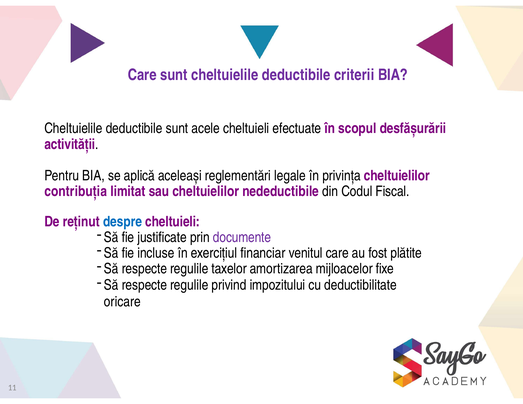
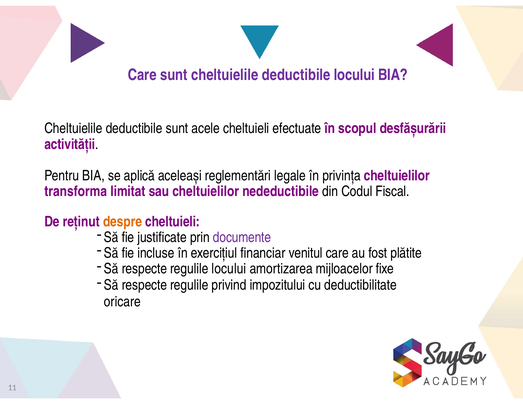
deductibile criterii: criterii -> locului
contribuția: contribuția -> transforma
despre colour: blue -> orange
regulile taxelor: taxelor -> locului
